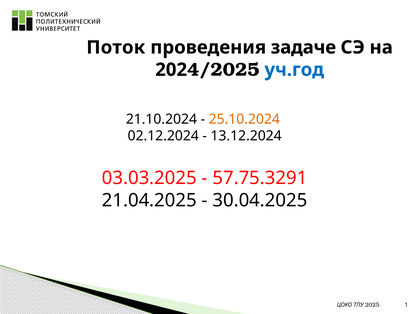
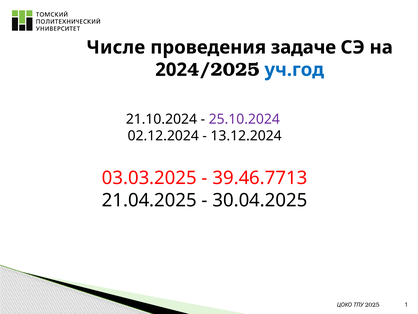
Поток: Поток -> Числе
25.10.2024 colour: orange -> purple
57.75.3291: 57.75.3291 -> 39.46.7713
